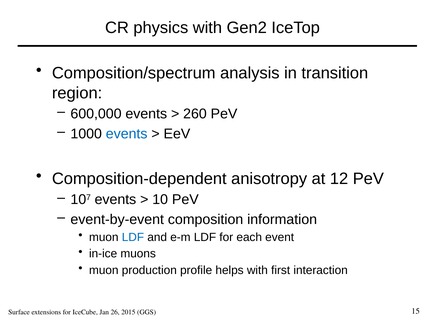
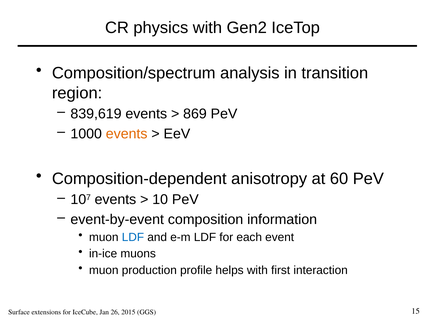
600,000: 600,000 -> 839,619
260: 260 -> 869
events at (127, 134) colour: blue -> orange
12: 12 -> 60
